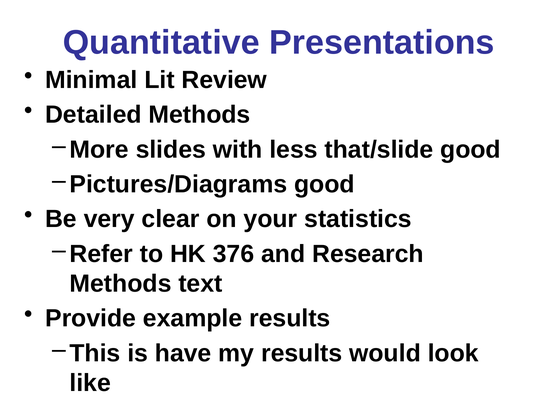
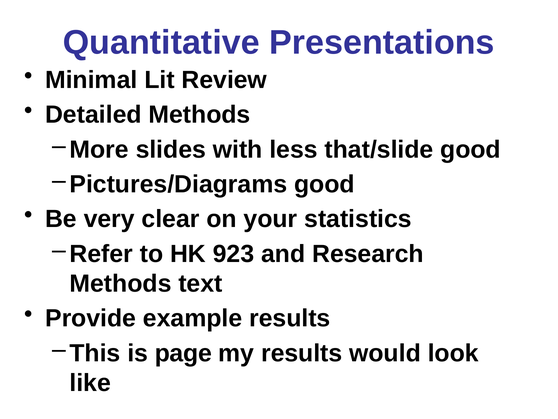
376: 376 -> 923
have: have -> page
